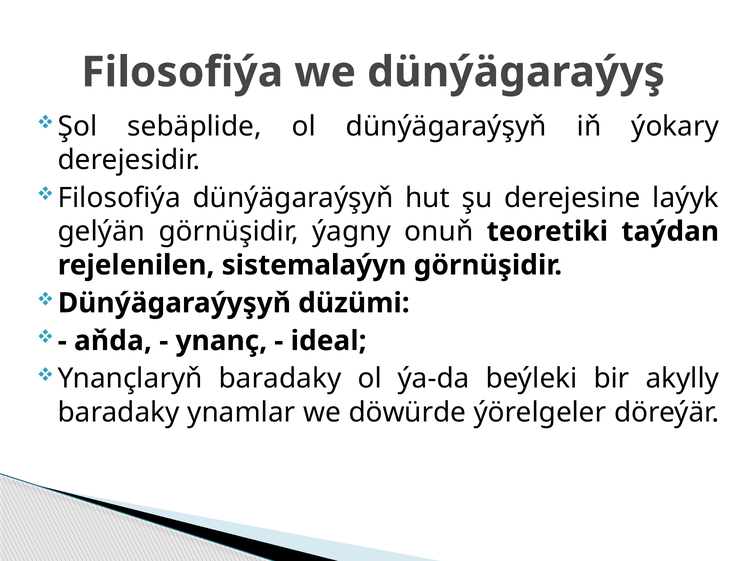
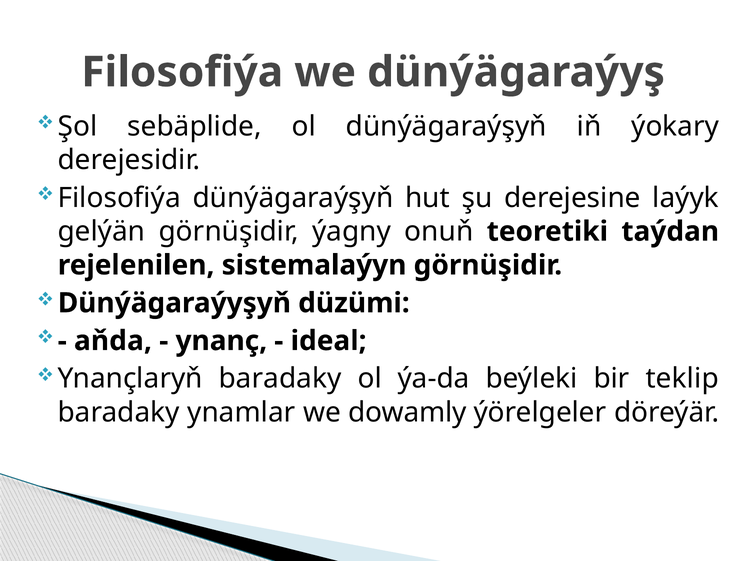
akylly: akylly -> teklip
döwürde: döwürde -> dowamly
